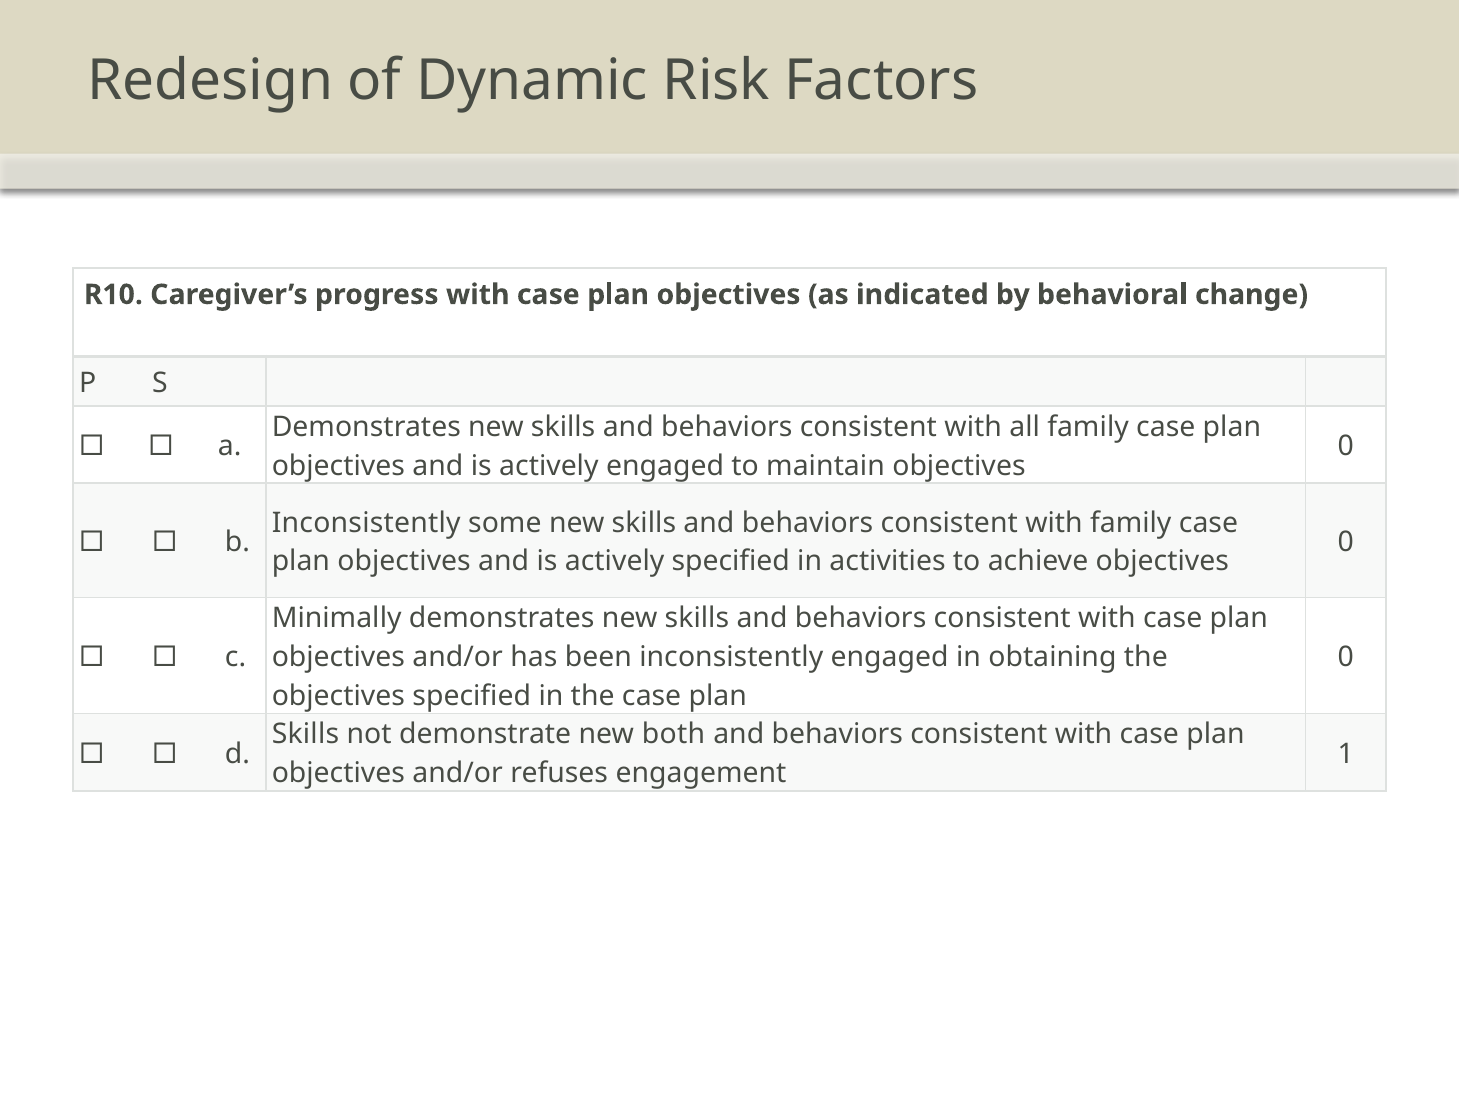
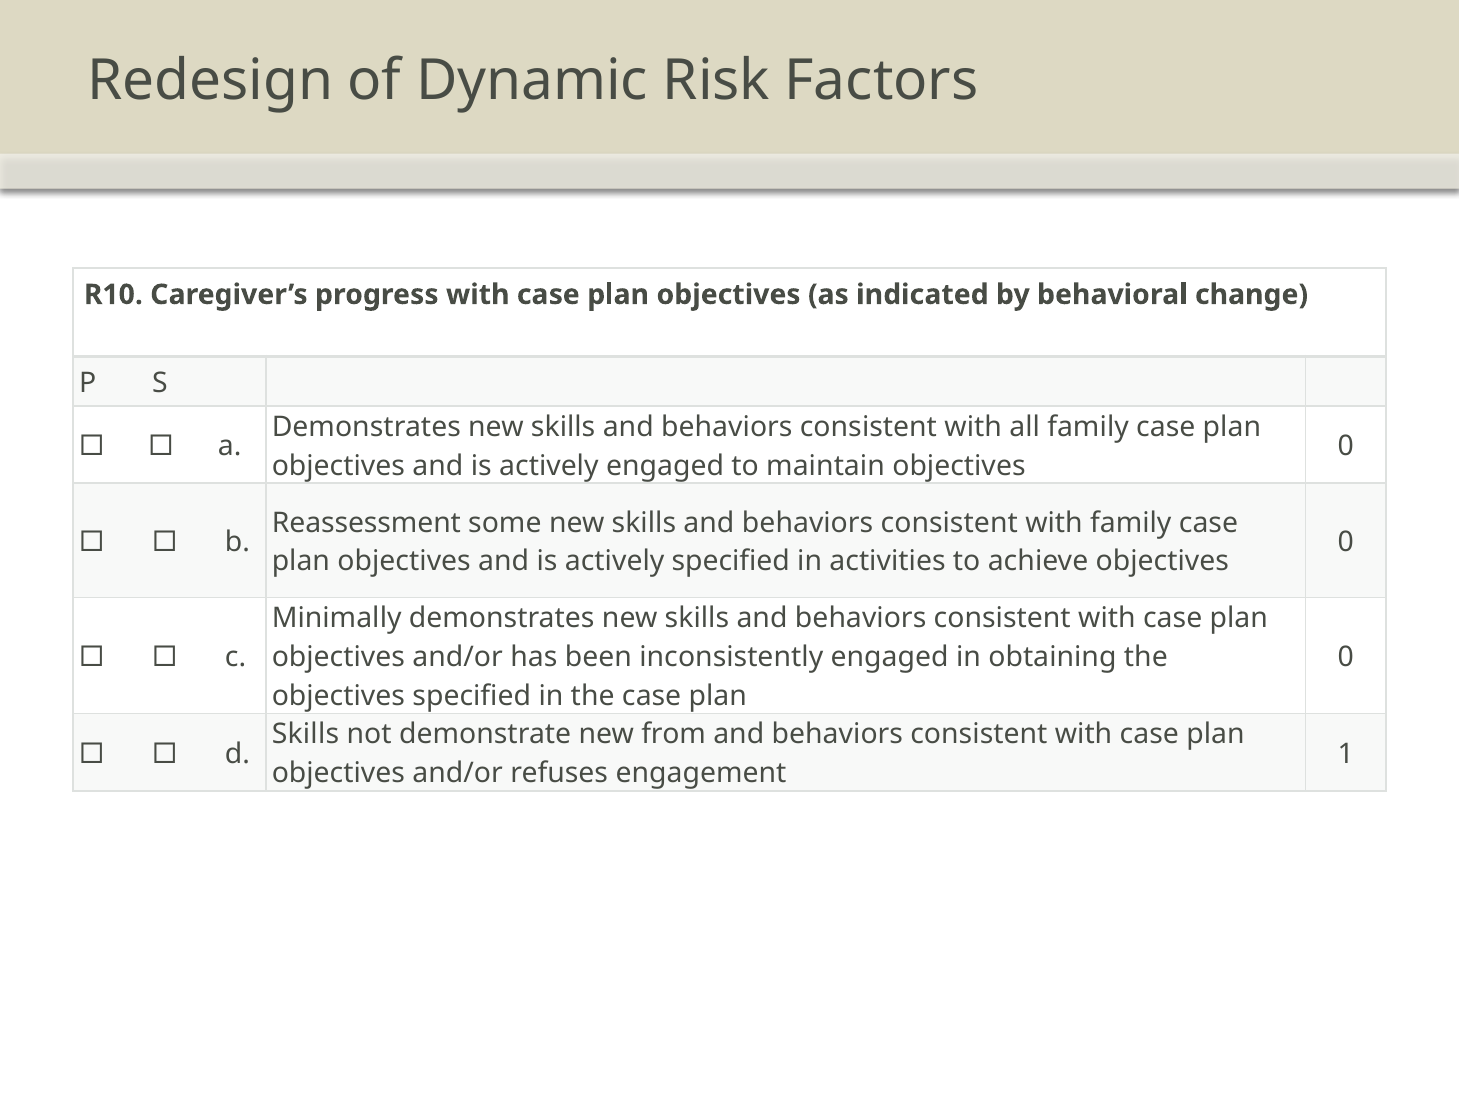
Inconsistently at (366, 522): Inconsistently -> Reassessment
both: both -> from
